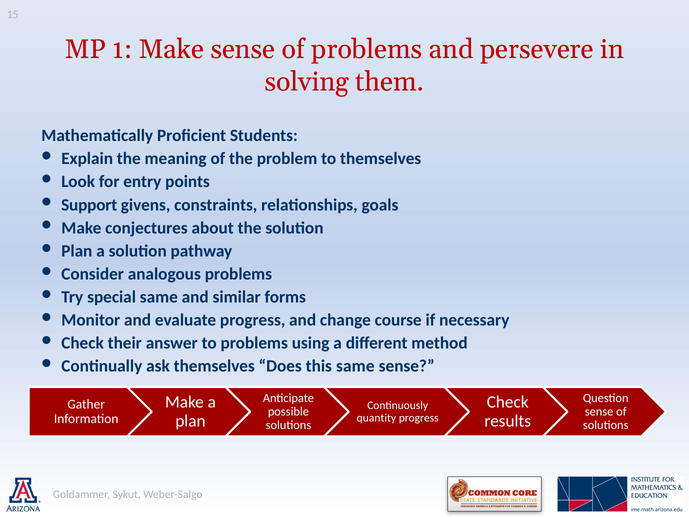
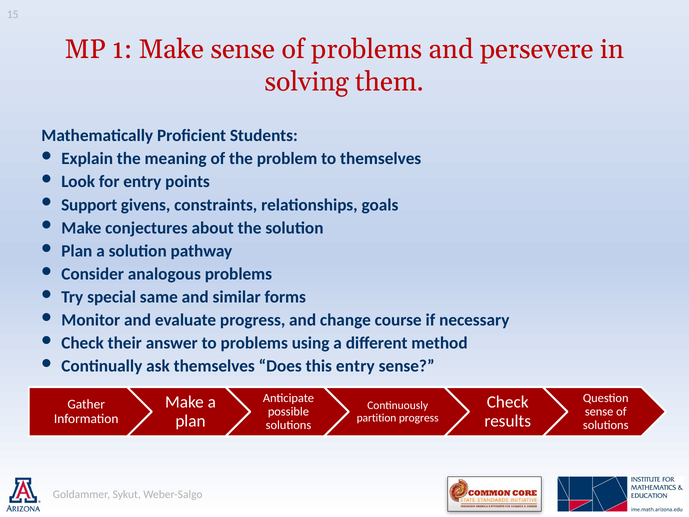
this same: same -> entry
quantity: quantity -> partition
